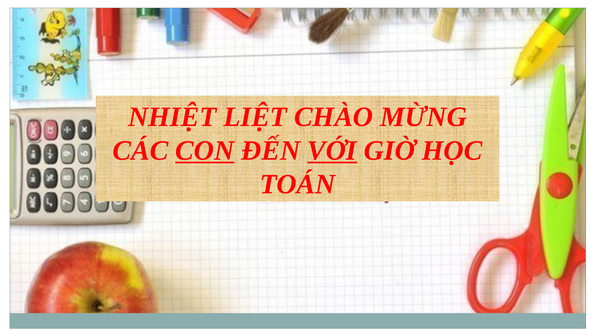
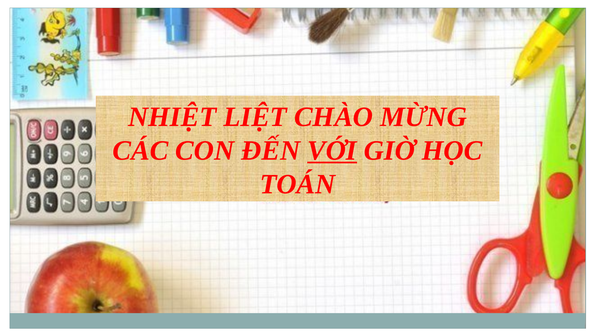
CON underline: present -> none
